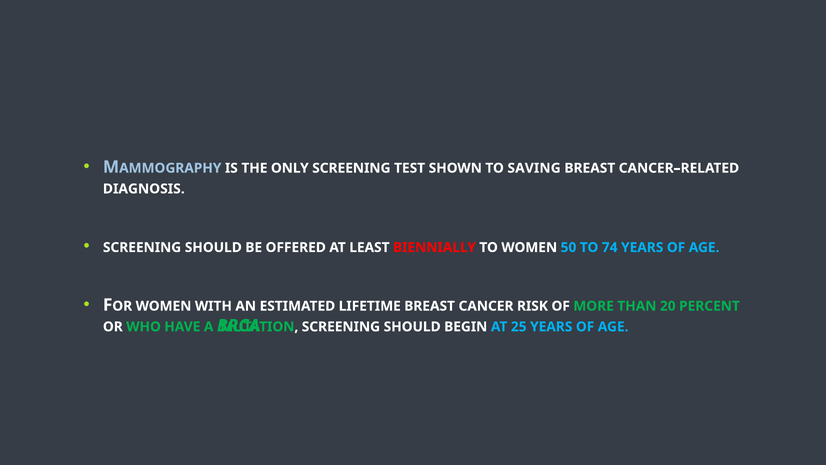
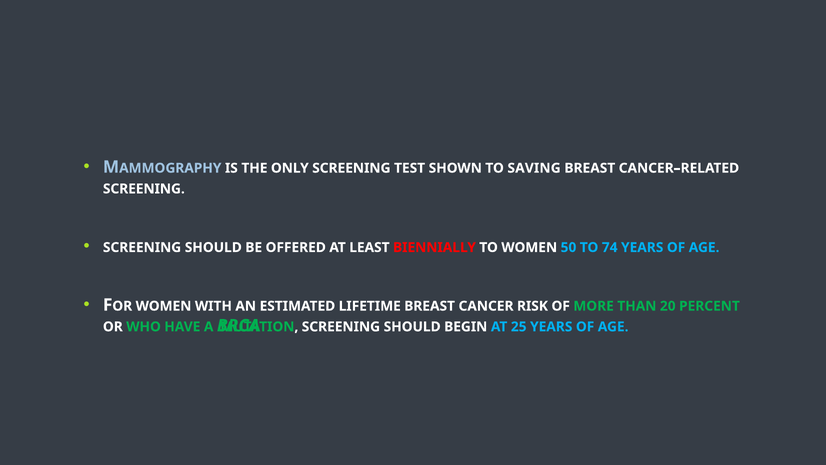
DIAGNOSIS at (144, 189): DIAGNOSIS -> SCREENING
